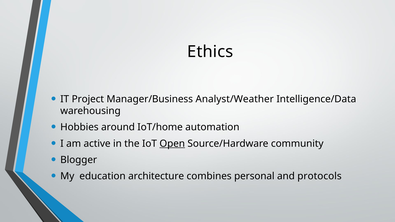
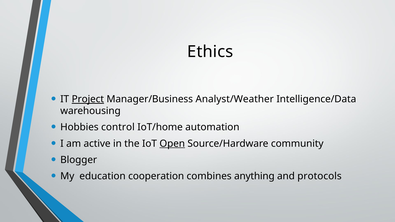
Project underline: none -> present
around: around -> control
architecture: architecture -> cooperation
personal: personal -> anything
